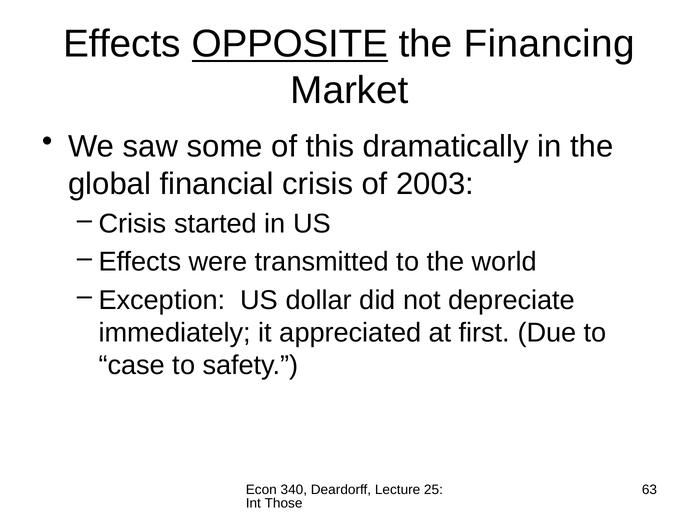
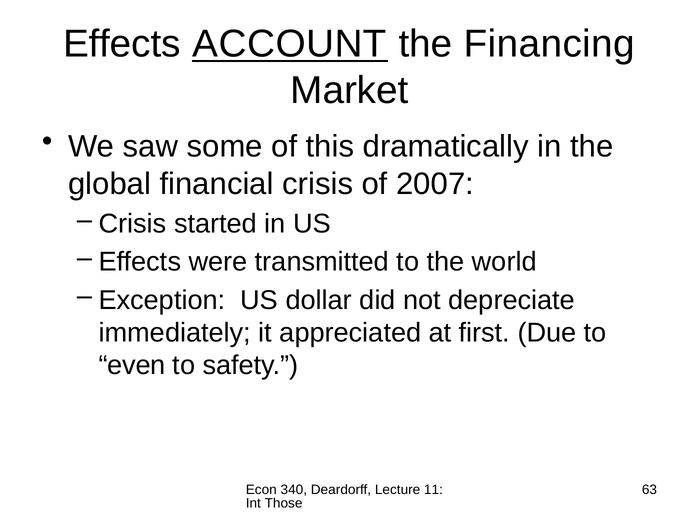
OPPOSITE: OPPOSITE -> ACCOUNT
2003: 2003 -> 2007
case: case -> even
25: 25 -> 11
